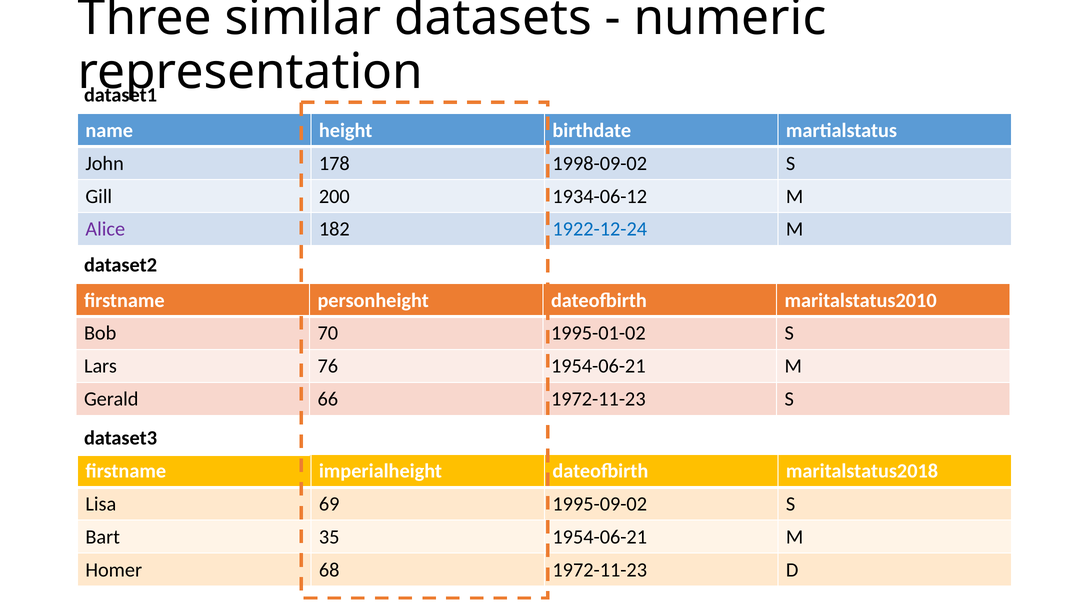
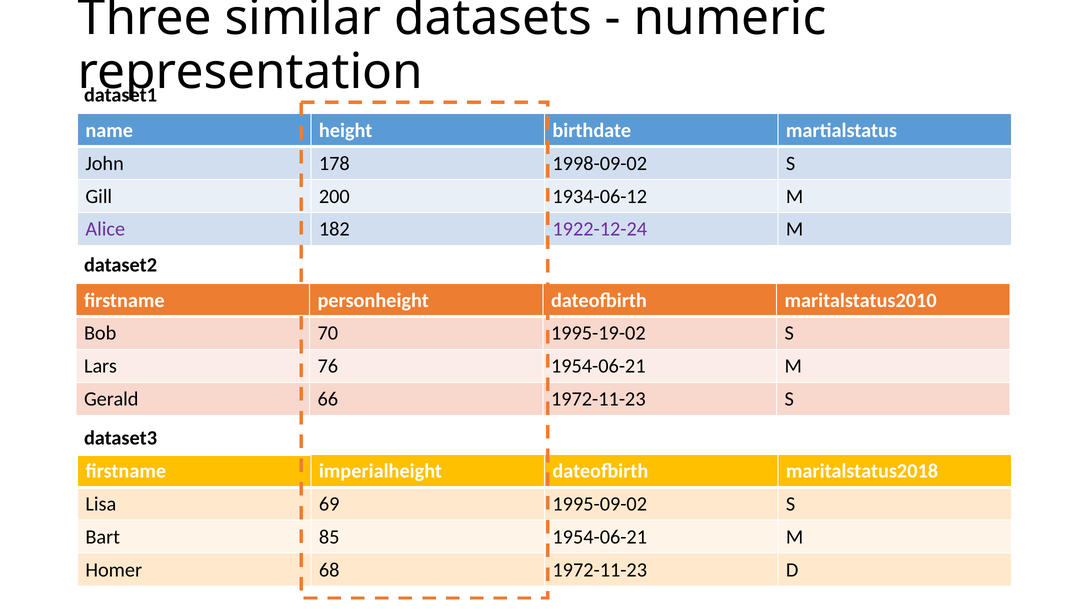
1922-12-24 colour: blue -> purple
1995-01-02: 1995-01-02 -> 1995-19-02
35: 35 -> 85
